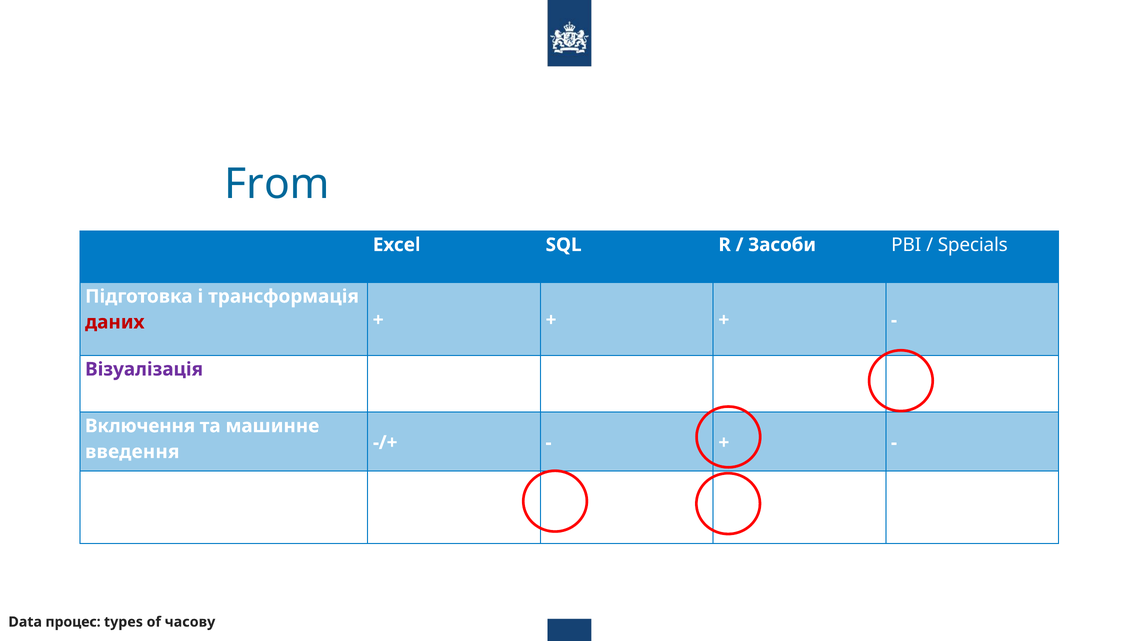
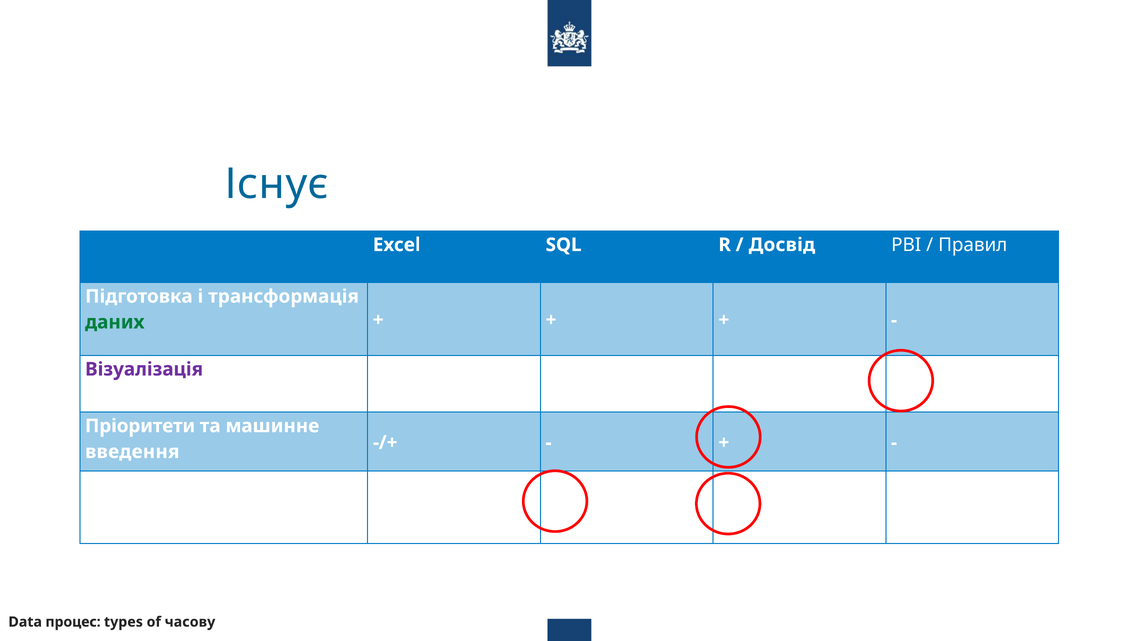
From: From -> Існує
Засоби: Засоби -> Досвід
Specials: Specials -> Правил
даних colour: red -> green
Включення: Включення -> Пріоритети
